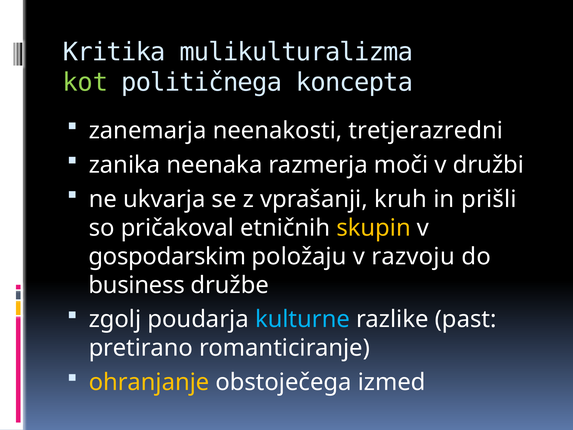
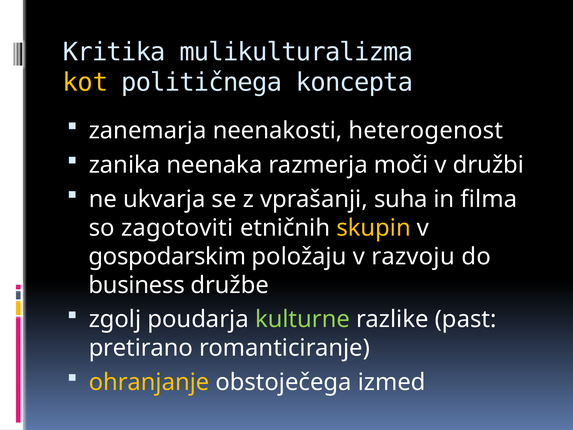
kot colour: light green -> yellow
tretjerazredni: tretjerazredni -> heterogenost
kruh: kruh -> suha
prišli: prišli -> filma
pričakoval: pričakoval -> zagotoviti
kulturne colour: light blue -> light green
